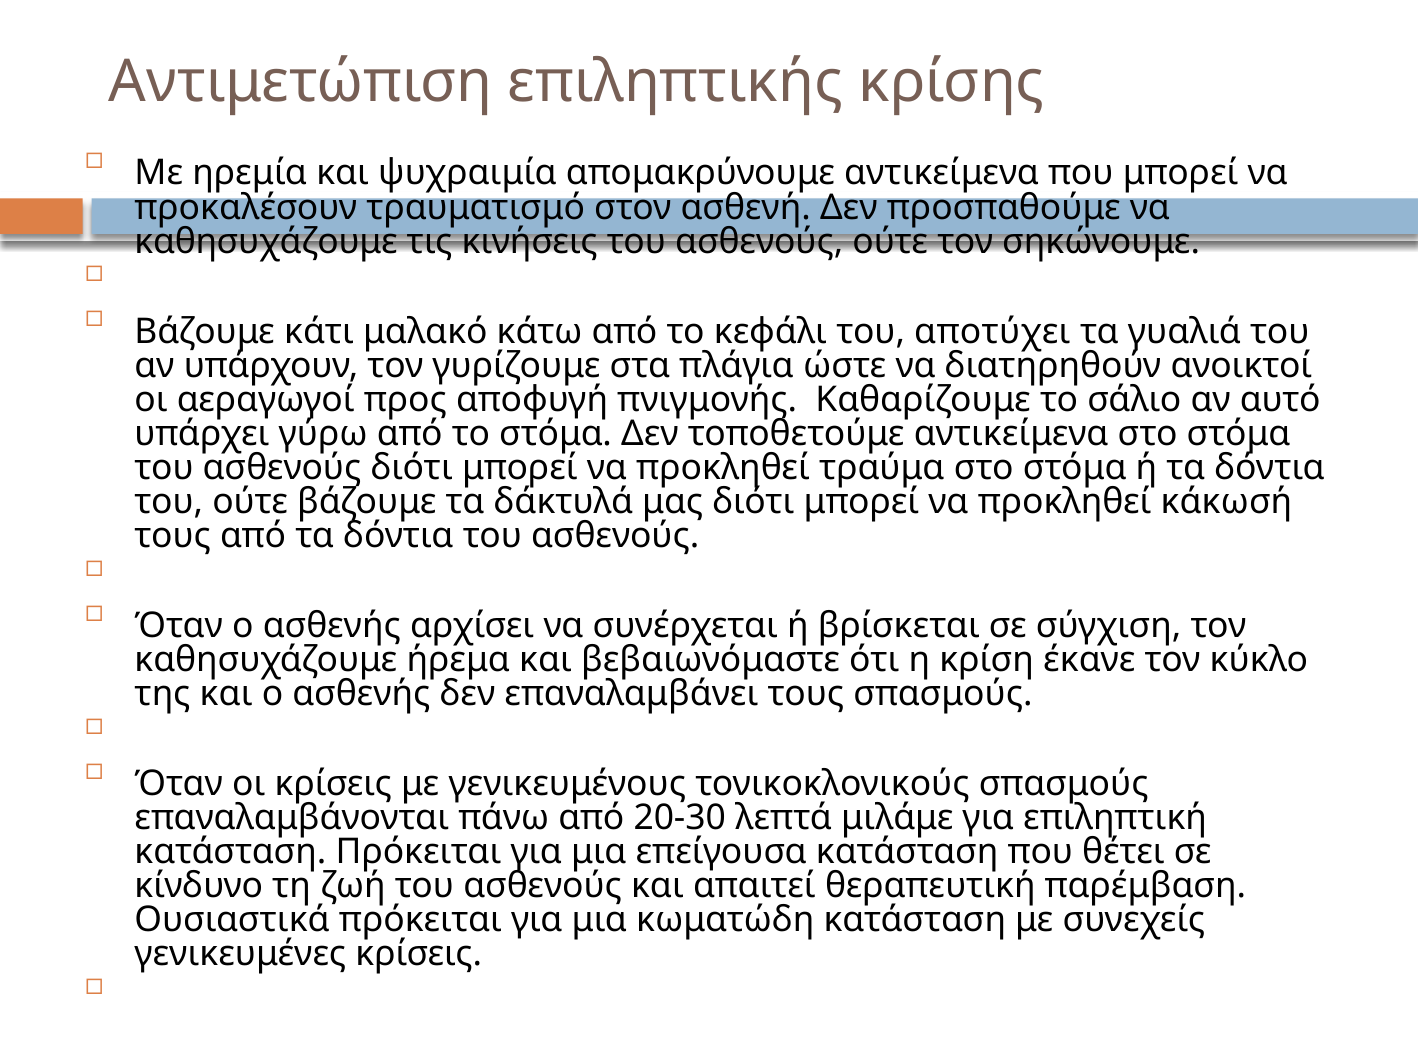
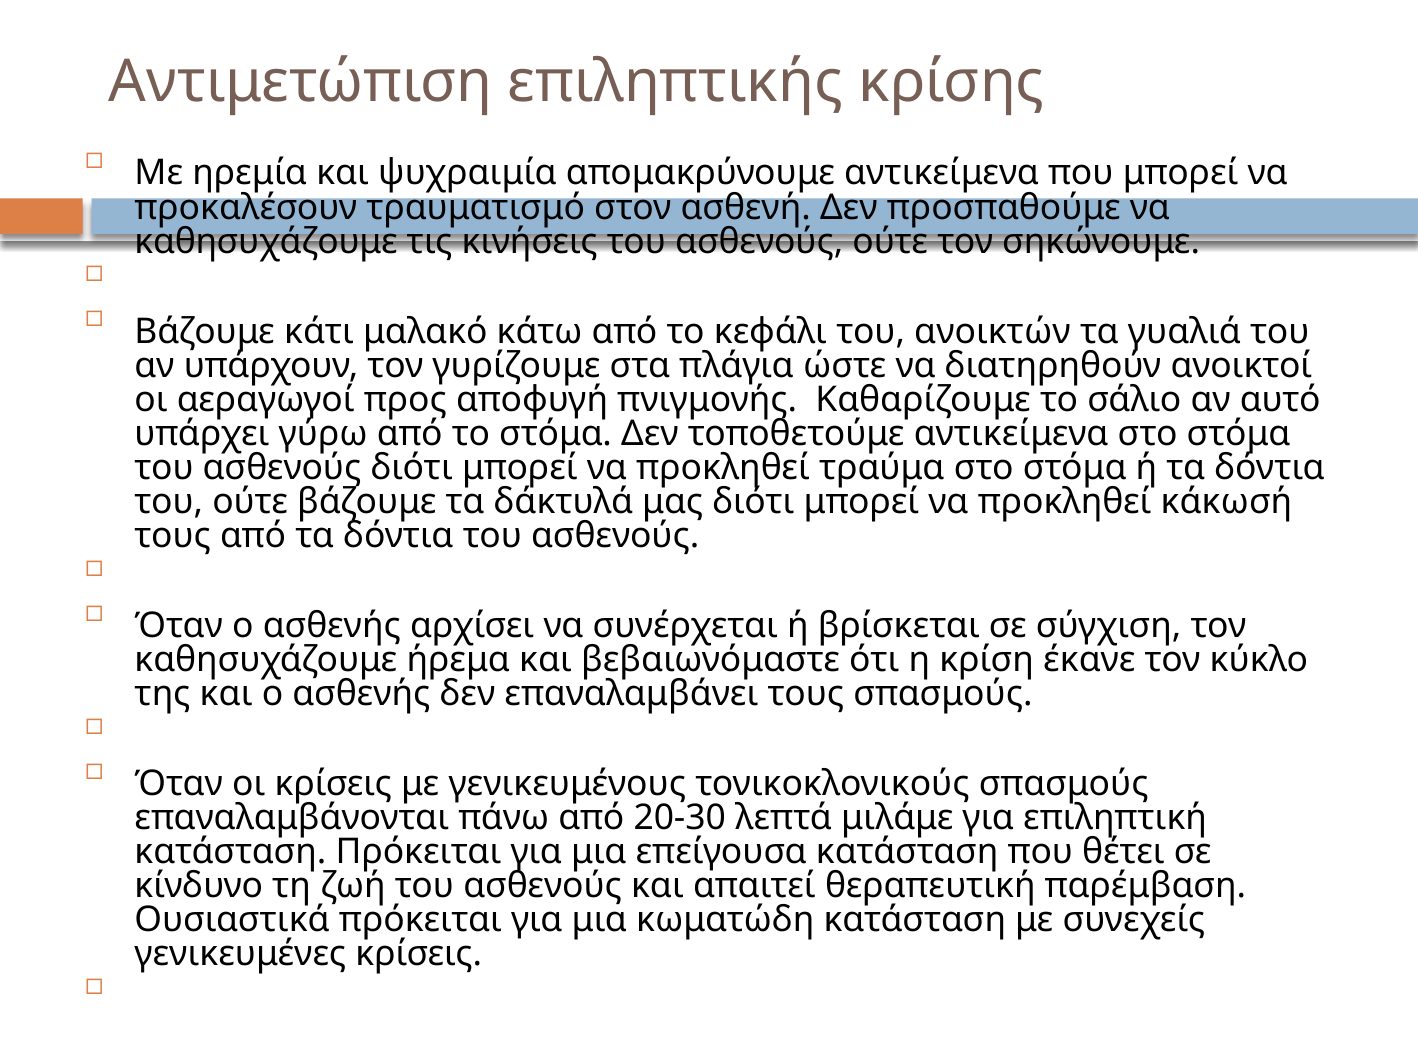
αποτύχει: αποτύχει -> ανοικτών
